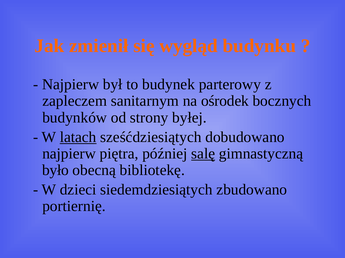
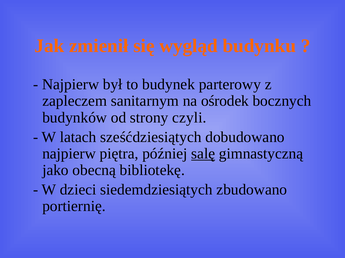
byłej: byłej -> czyli
latach underline: present -> none
było: było -> jako
